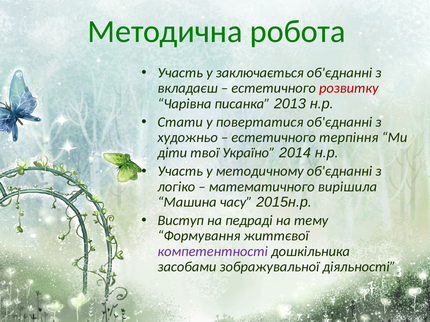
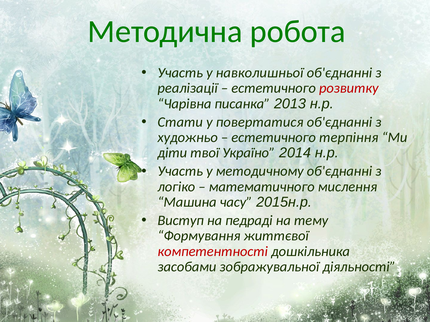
заключається: заключається -> навколишньої
вкладаєш: вкладаєш -> реалізації
вирішила: вирішила -> мислення
компетентності colour: purple -> red
